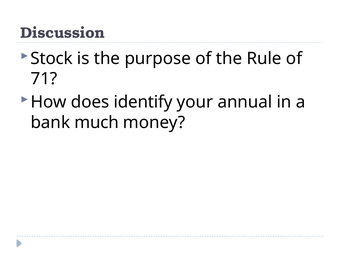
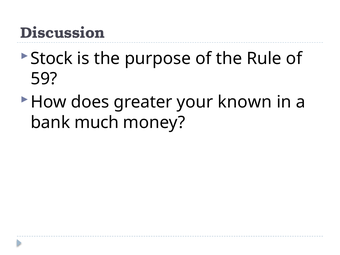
71: 71 -> 59
identify: identify -> greater
annual: annual -> known
